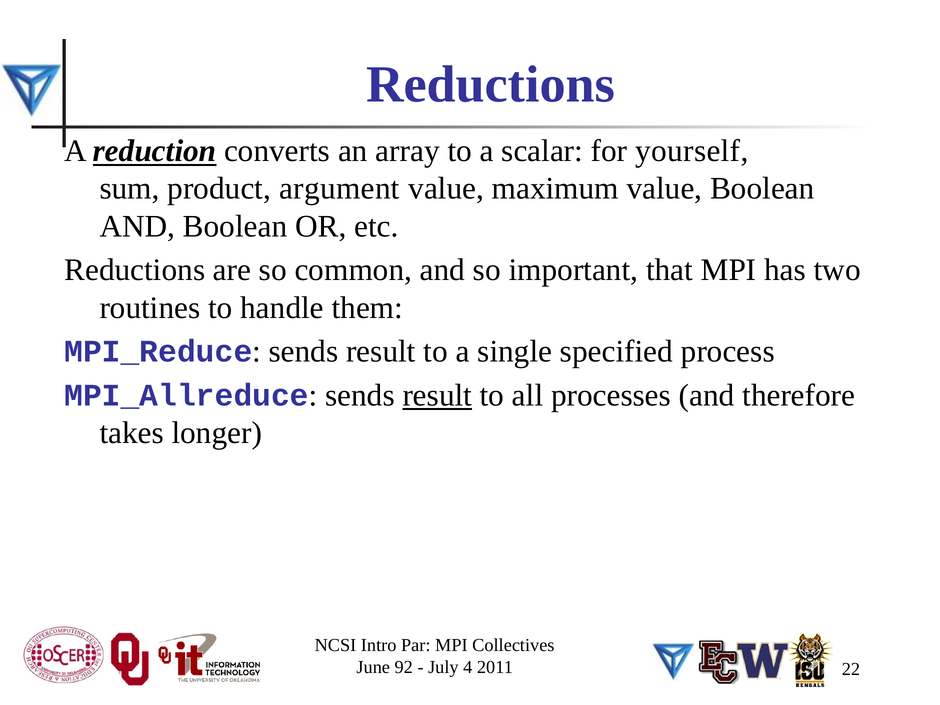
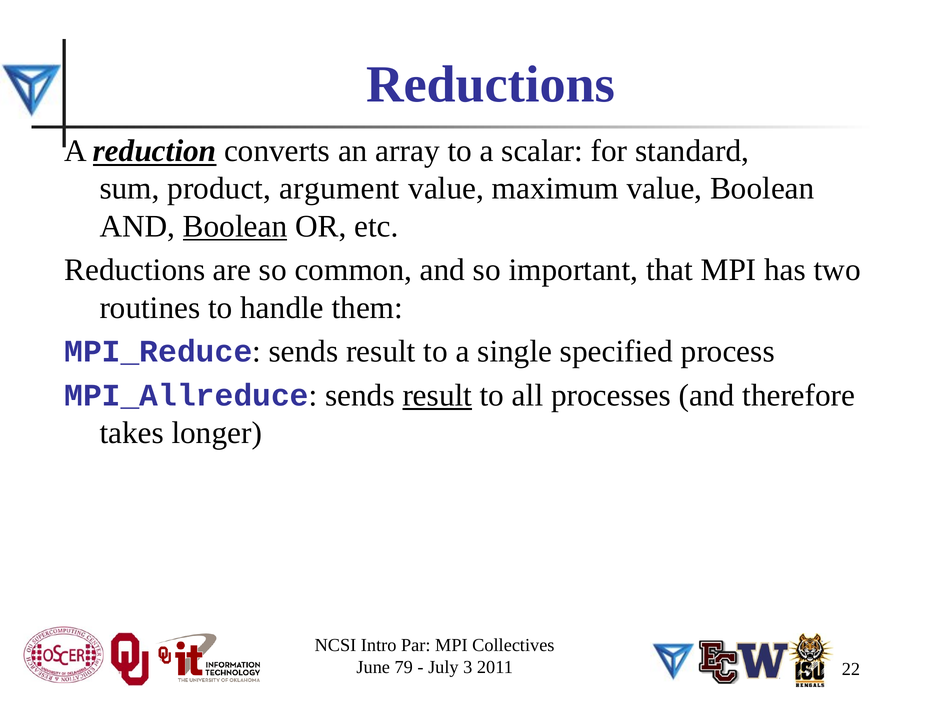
yourself: yourself -> standard
Boolean at (235, 226) underline: none -> present
92: 92 -> 79
4: 4 -> 3
